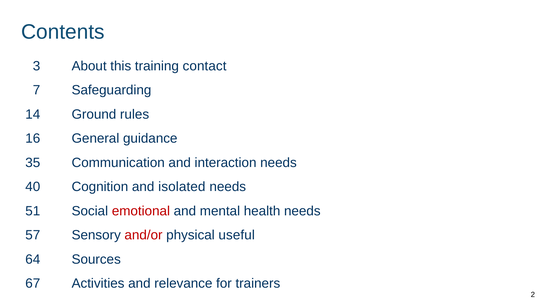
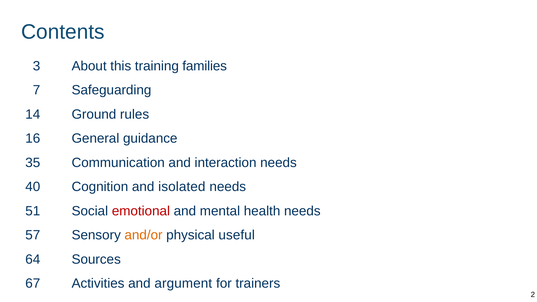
contact: contact -> families
and/or colour: red -> orange
relevance: relevance -> argument
